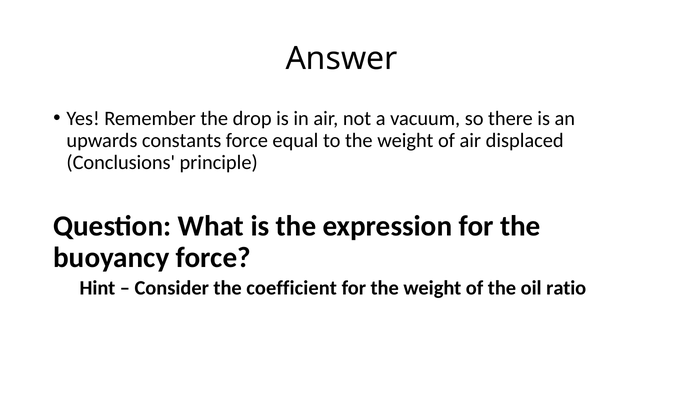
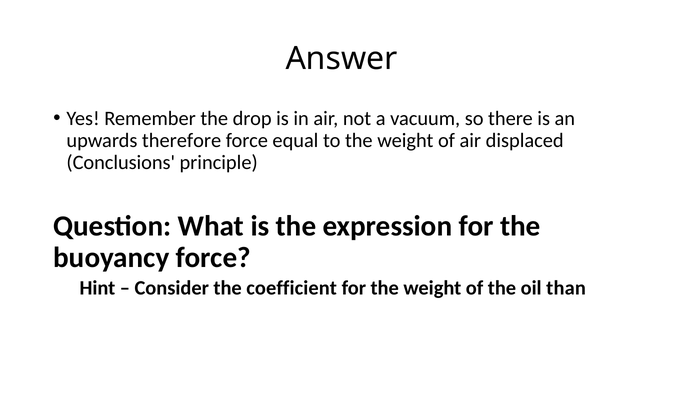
constants: constants -> therefore
ratio: ratio -> than
